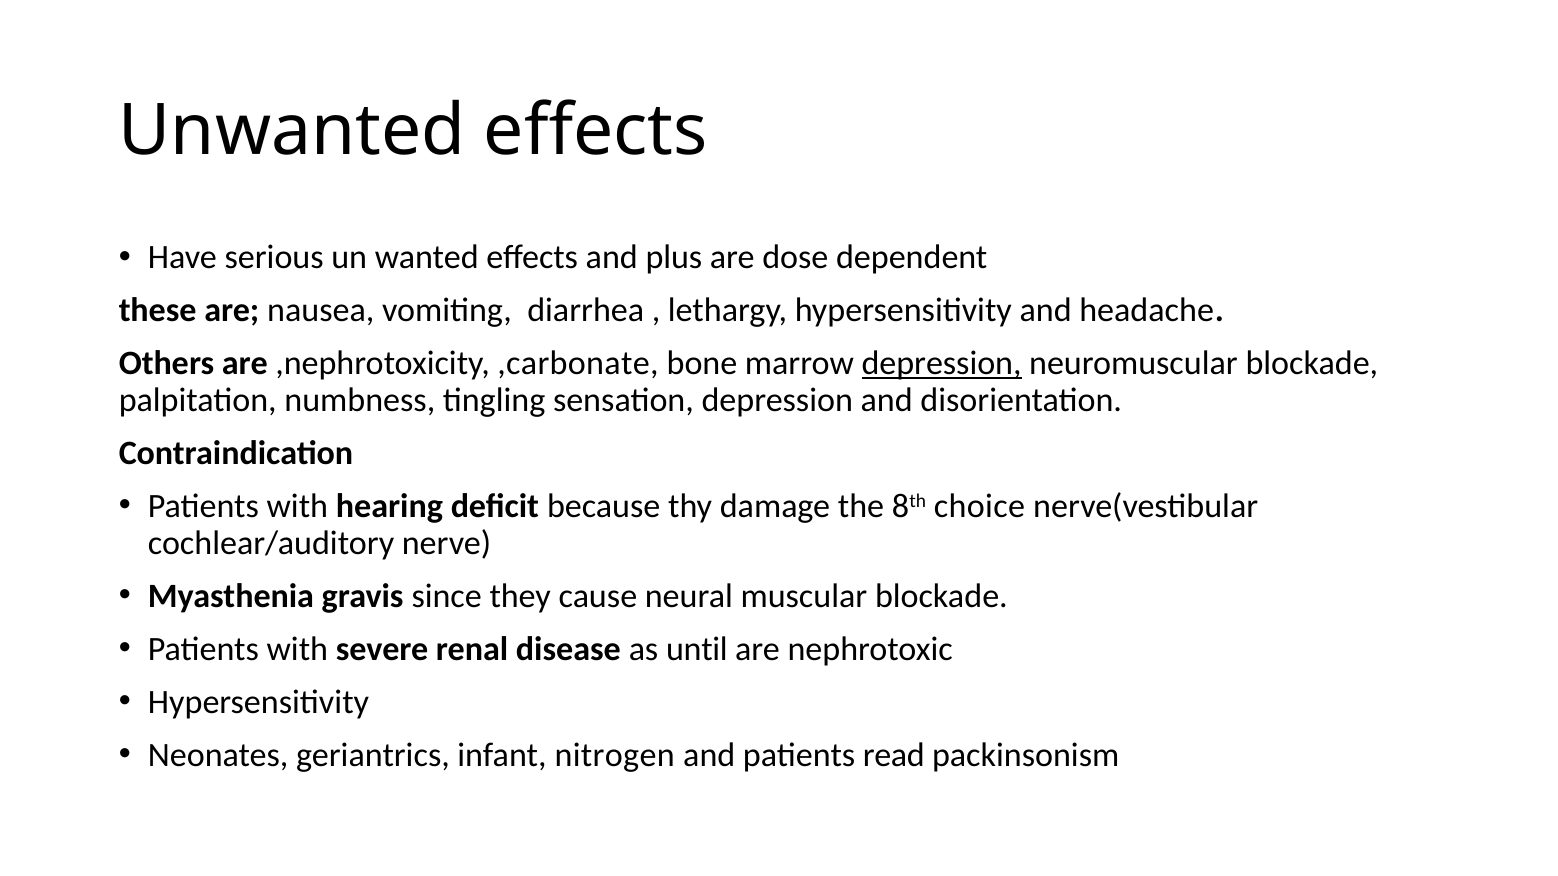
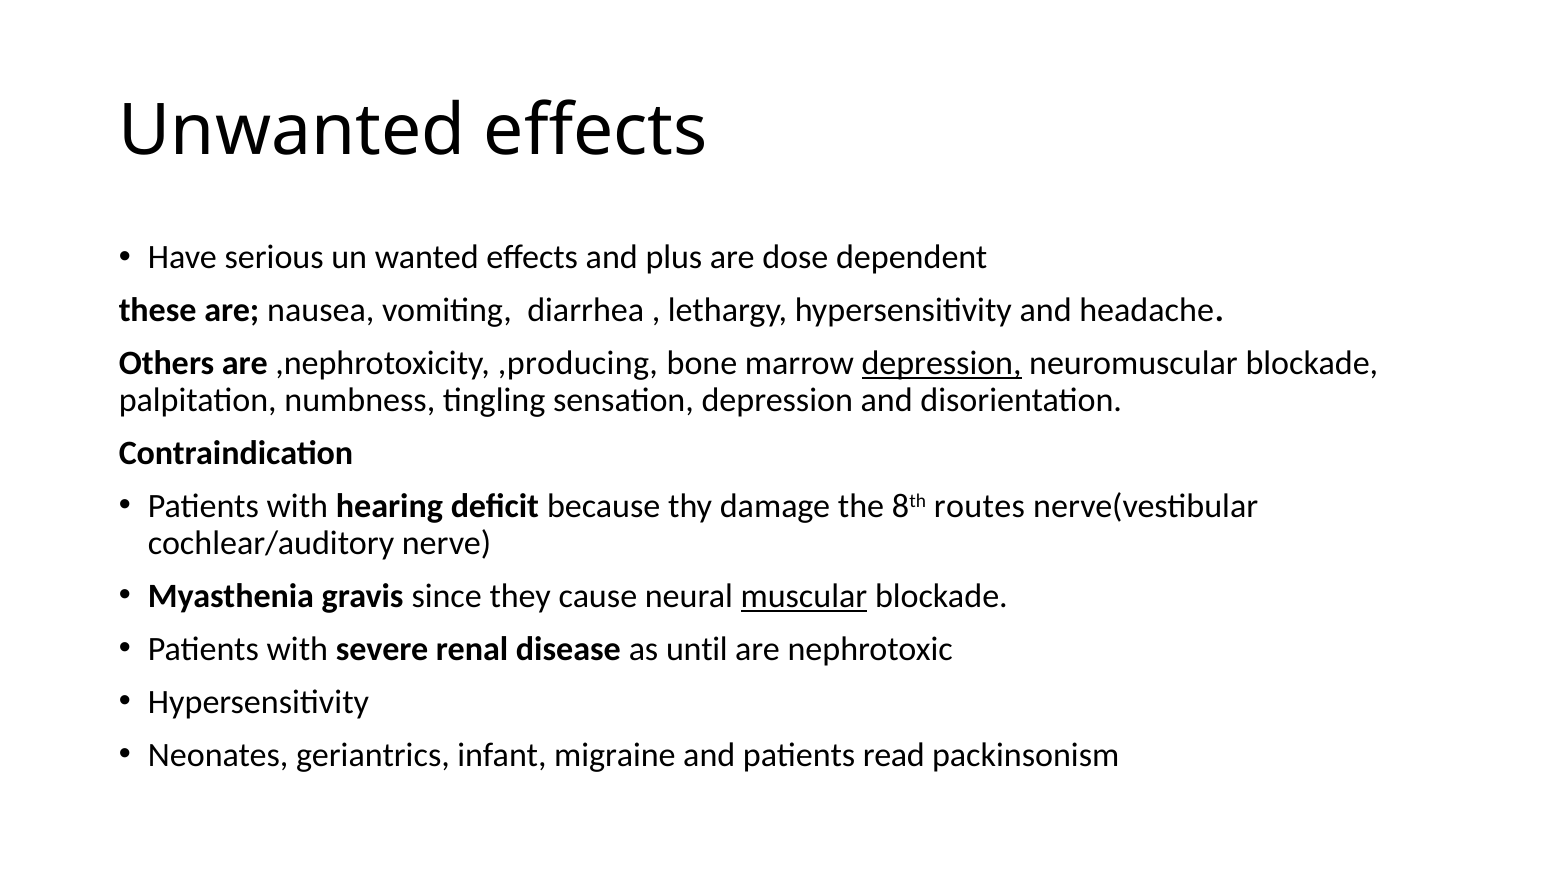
,carbonate: ,carbonate -> ,producing
choice: choice -> routes
muscular underline: none -> present
nitrogen: nitrogen -> migraine
